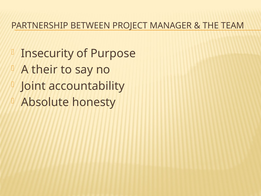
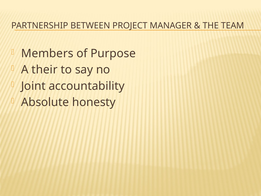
Insecurity: Insecurity -> Members
